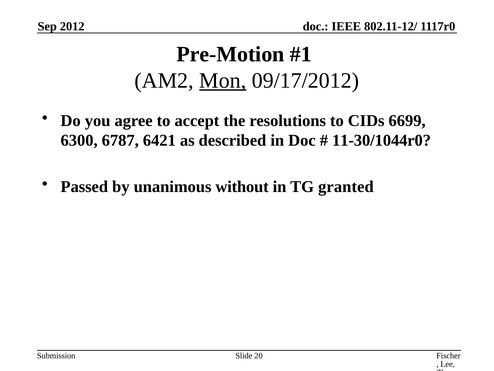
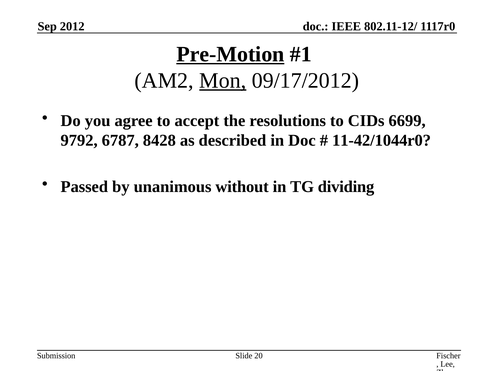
Pre-Motion underline: none -> present
6300: 6300 -> 9792
6421: 6421 -> 8428
11-30/1044r0: 11-30/1044r0 -> 11-42/1044r0
granted: granted -> dividing
